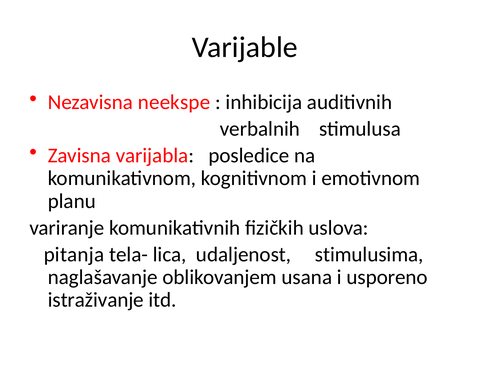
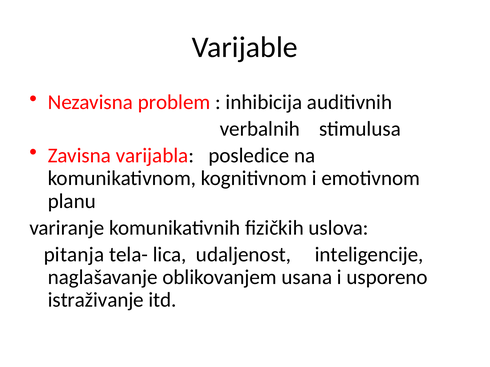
neekspe: neekspe -> problem
stimulusima: stimulusima -> inteligencije
